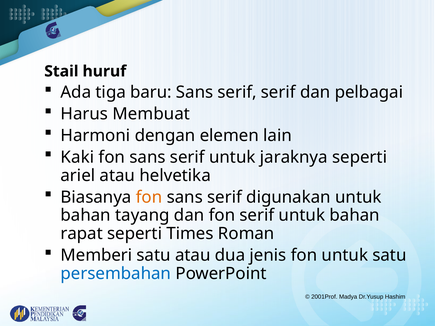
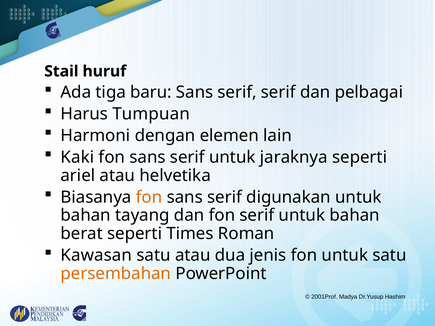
Membuat: Membuat -> Tumpuan
rapat: rapat -> berat
Memberi: Memberi -> Kawasan
persembahan colour: blue -> orange
